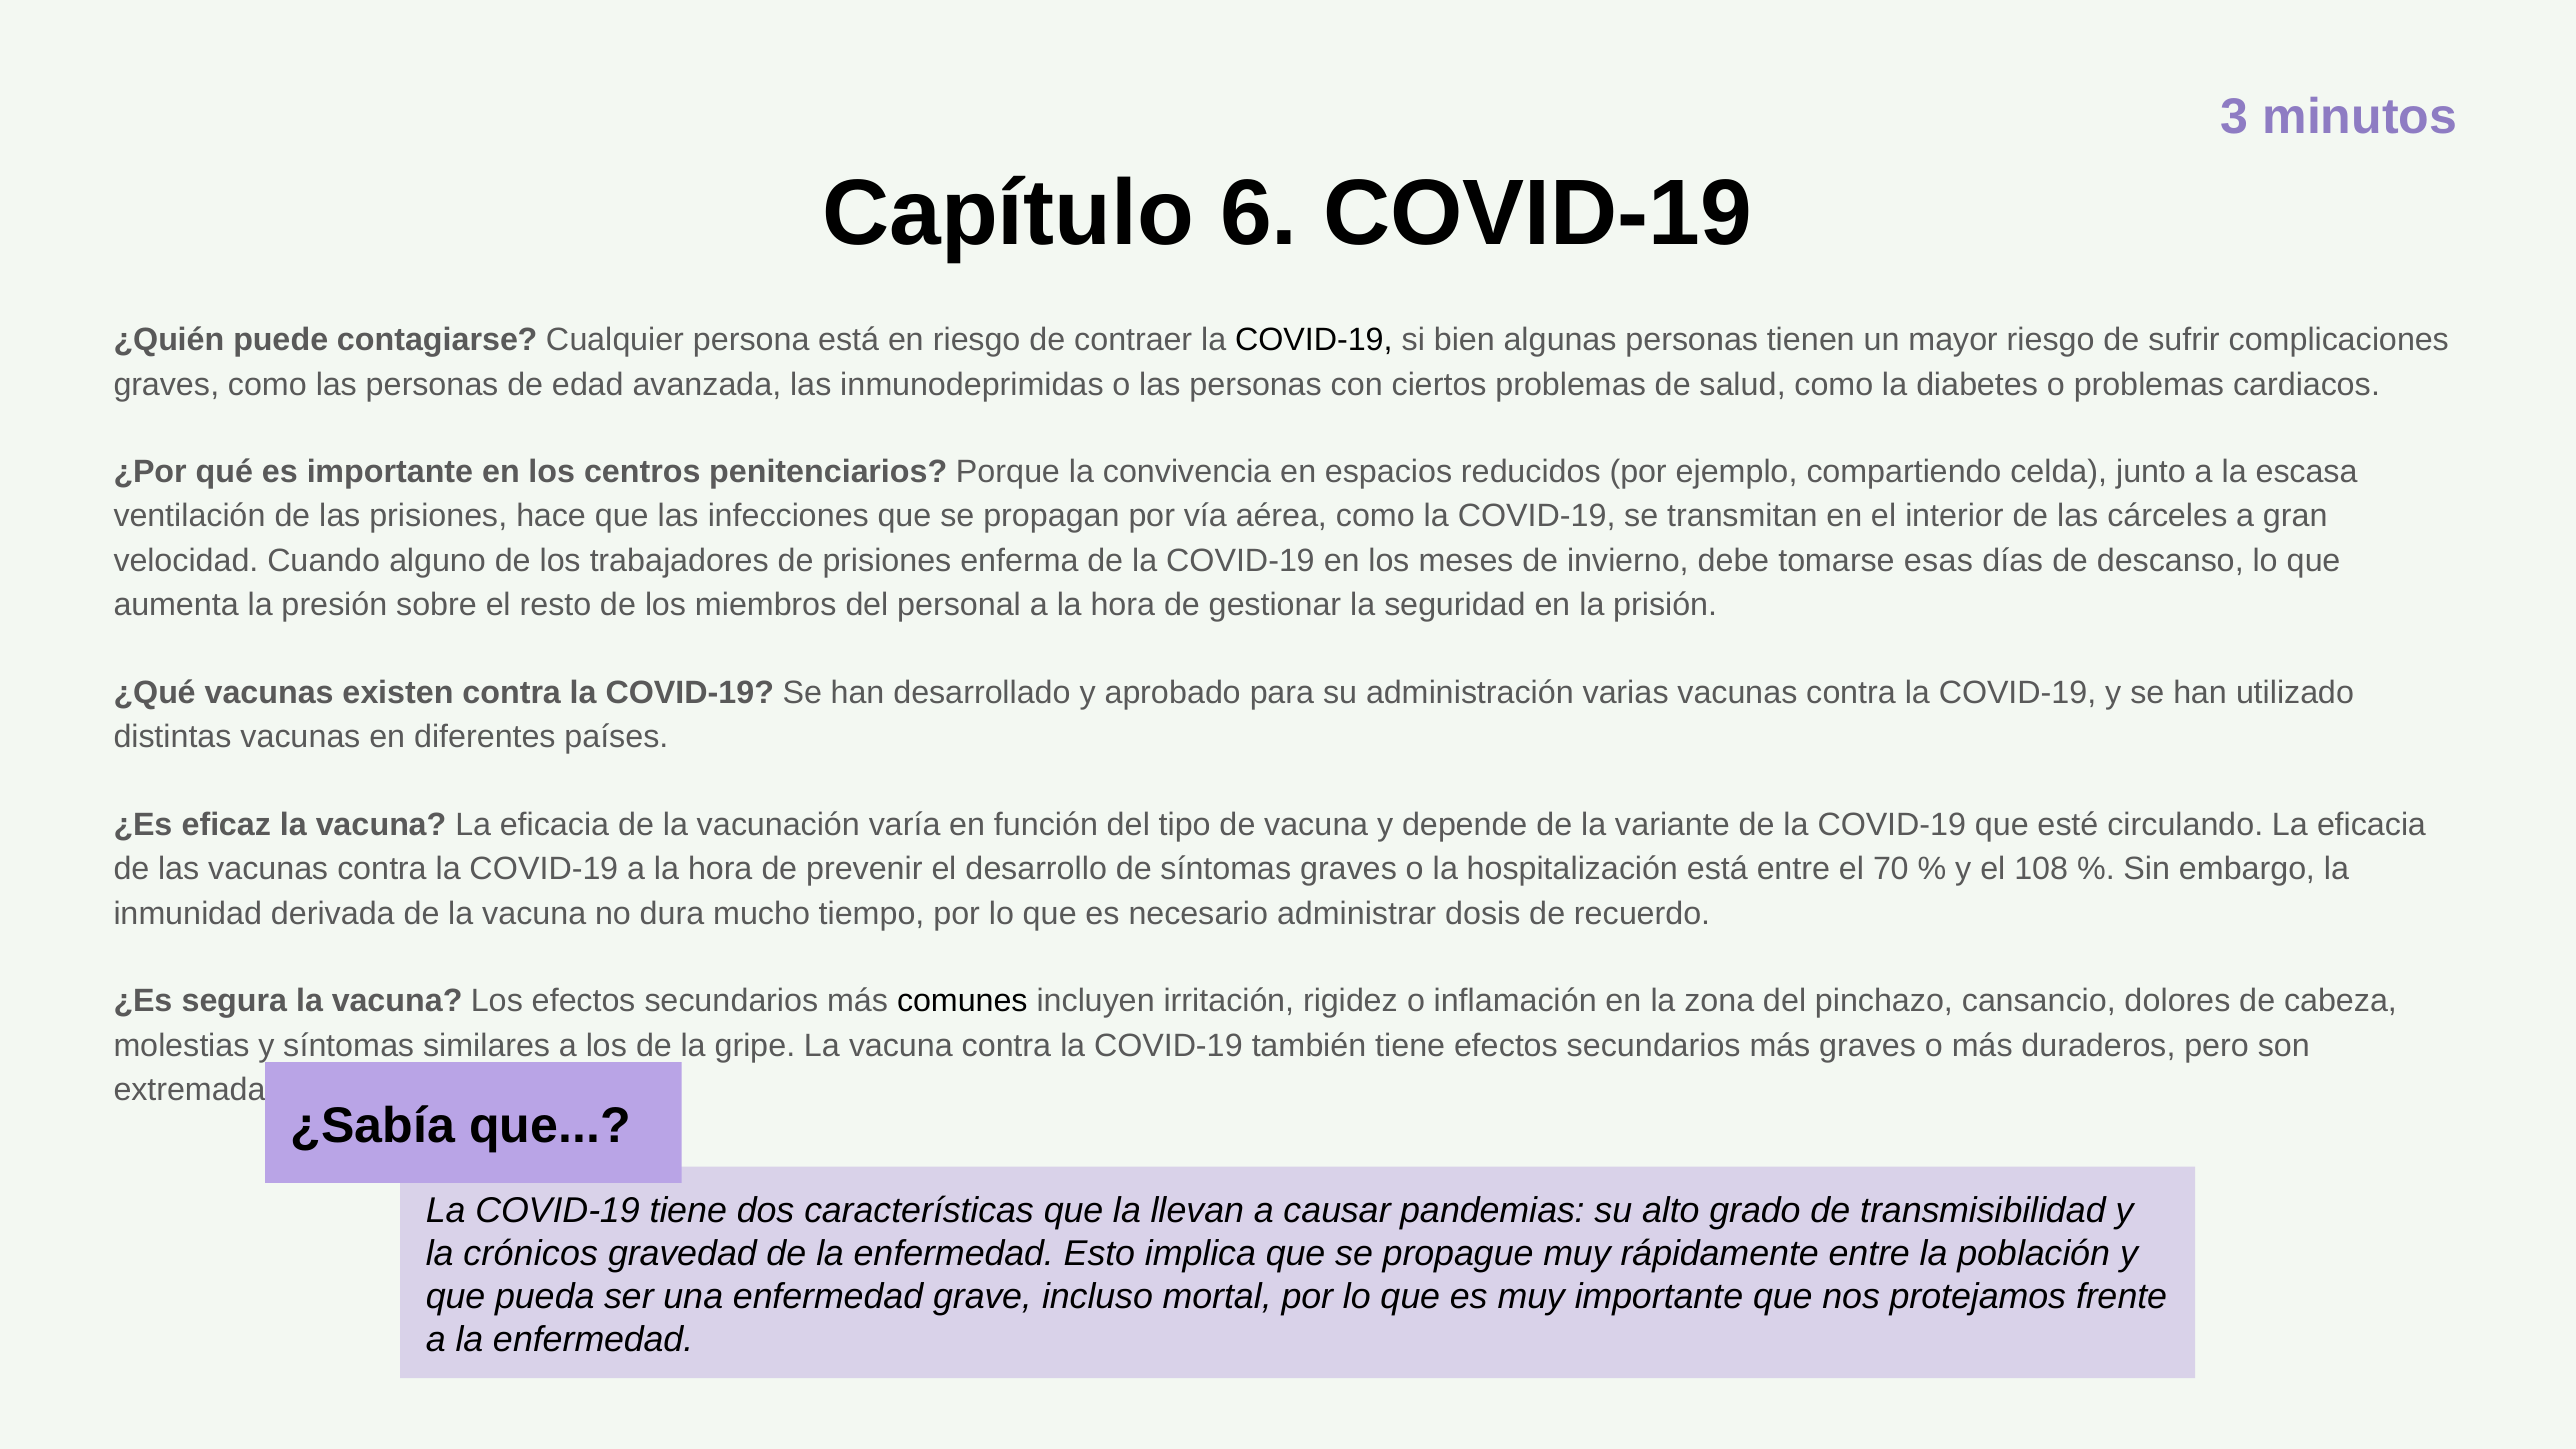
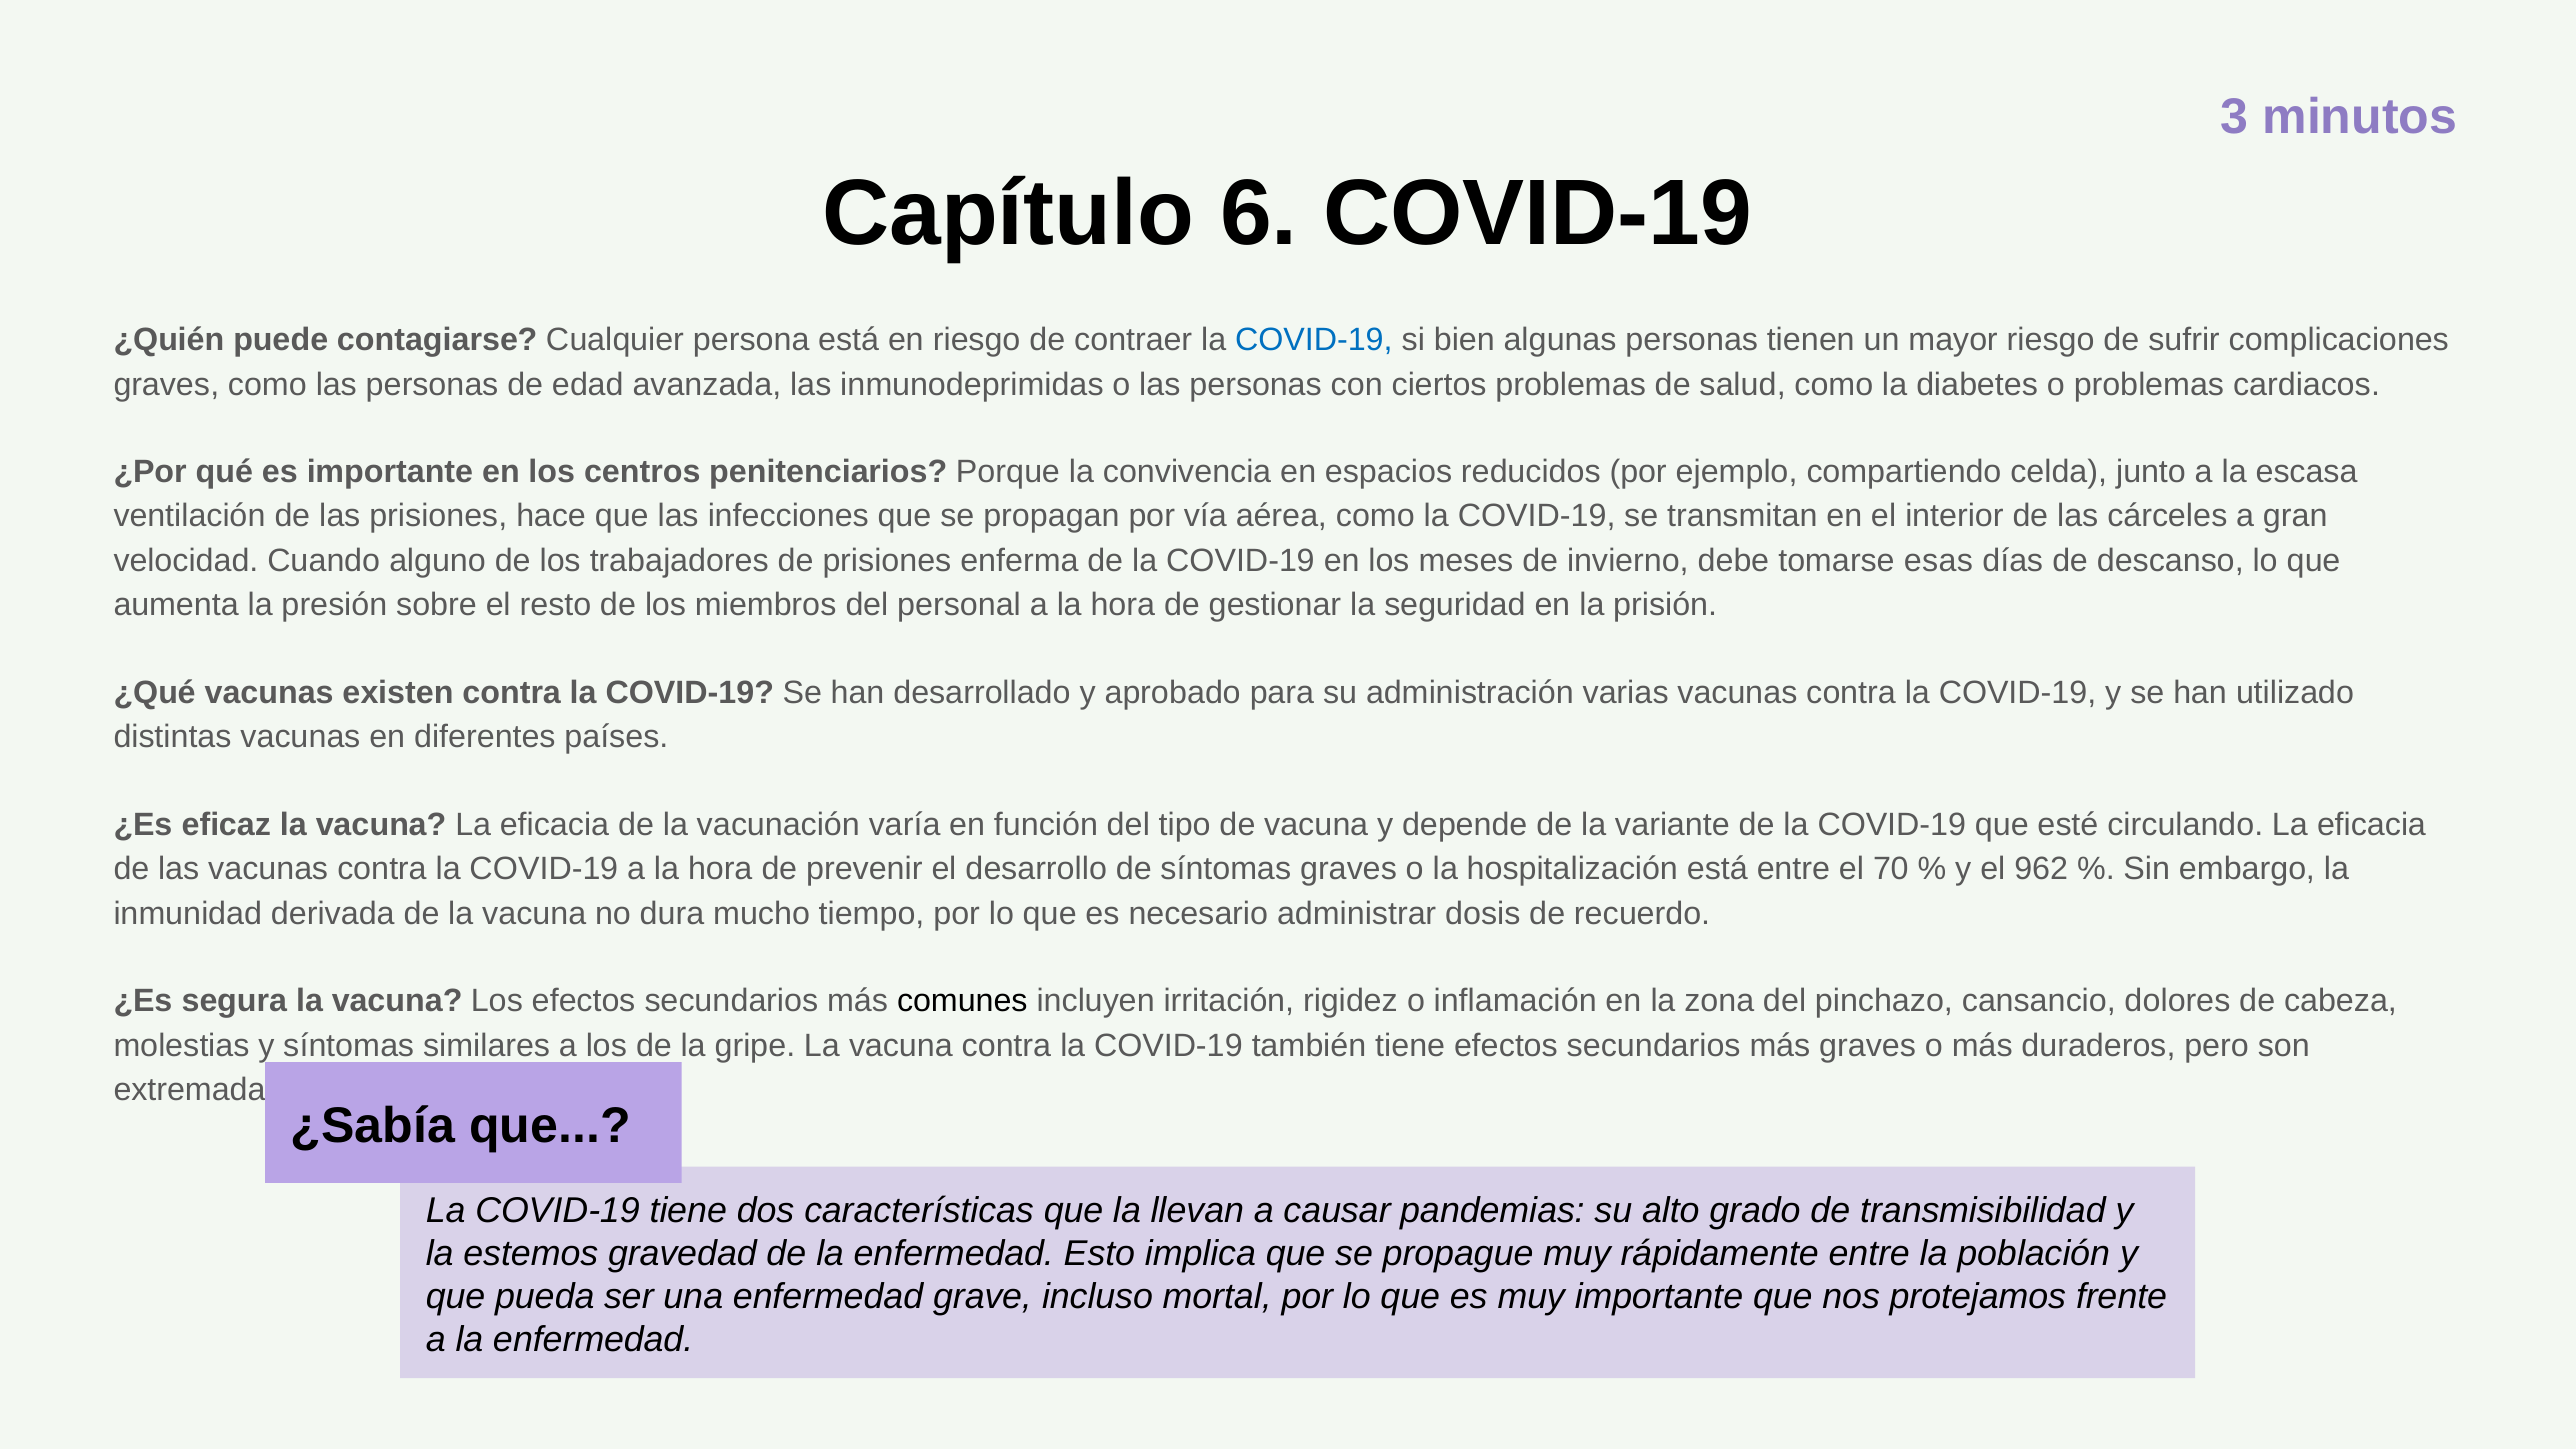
COVID-19 at (1314, 340) colour: black -> blue
108: 108 -> 962
crónicos: crónicos -> estemos
